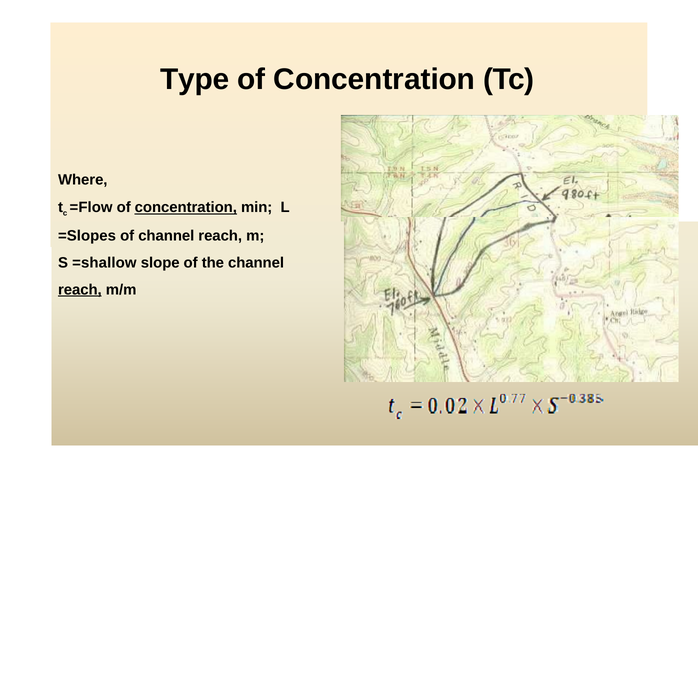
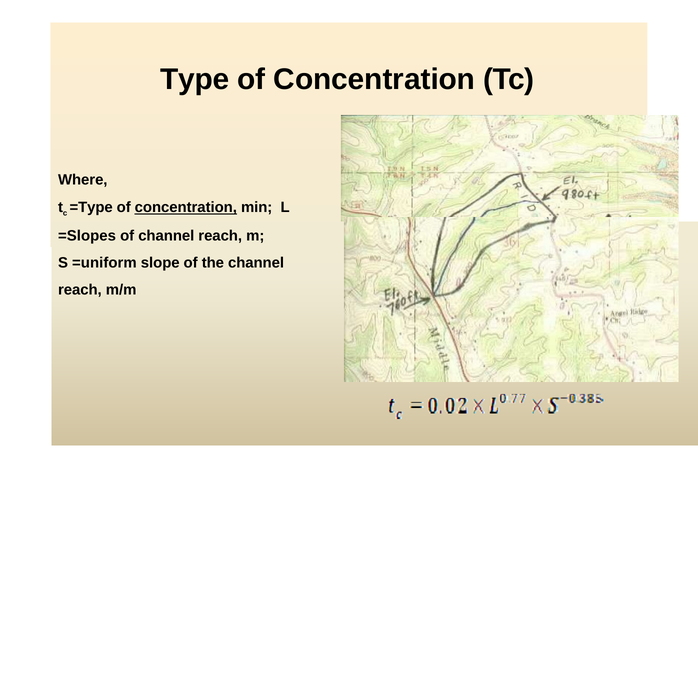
=Flow: =Flow -> =Type
=shallow: =shallow -> =uniform
reach at (80, 290) underline: present -> none
